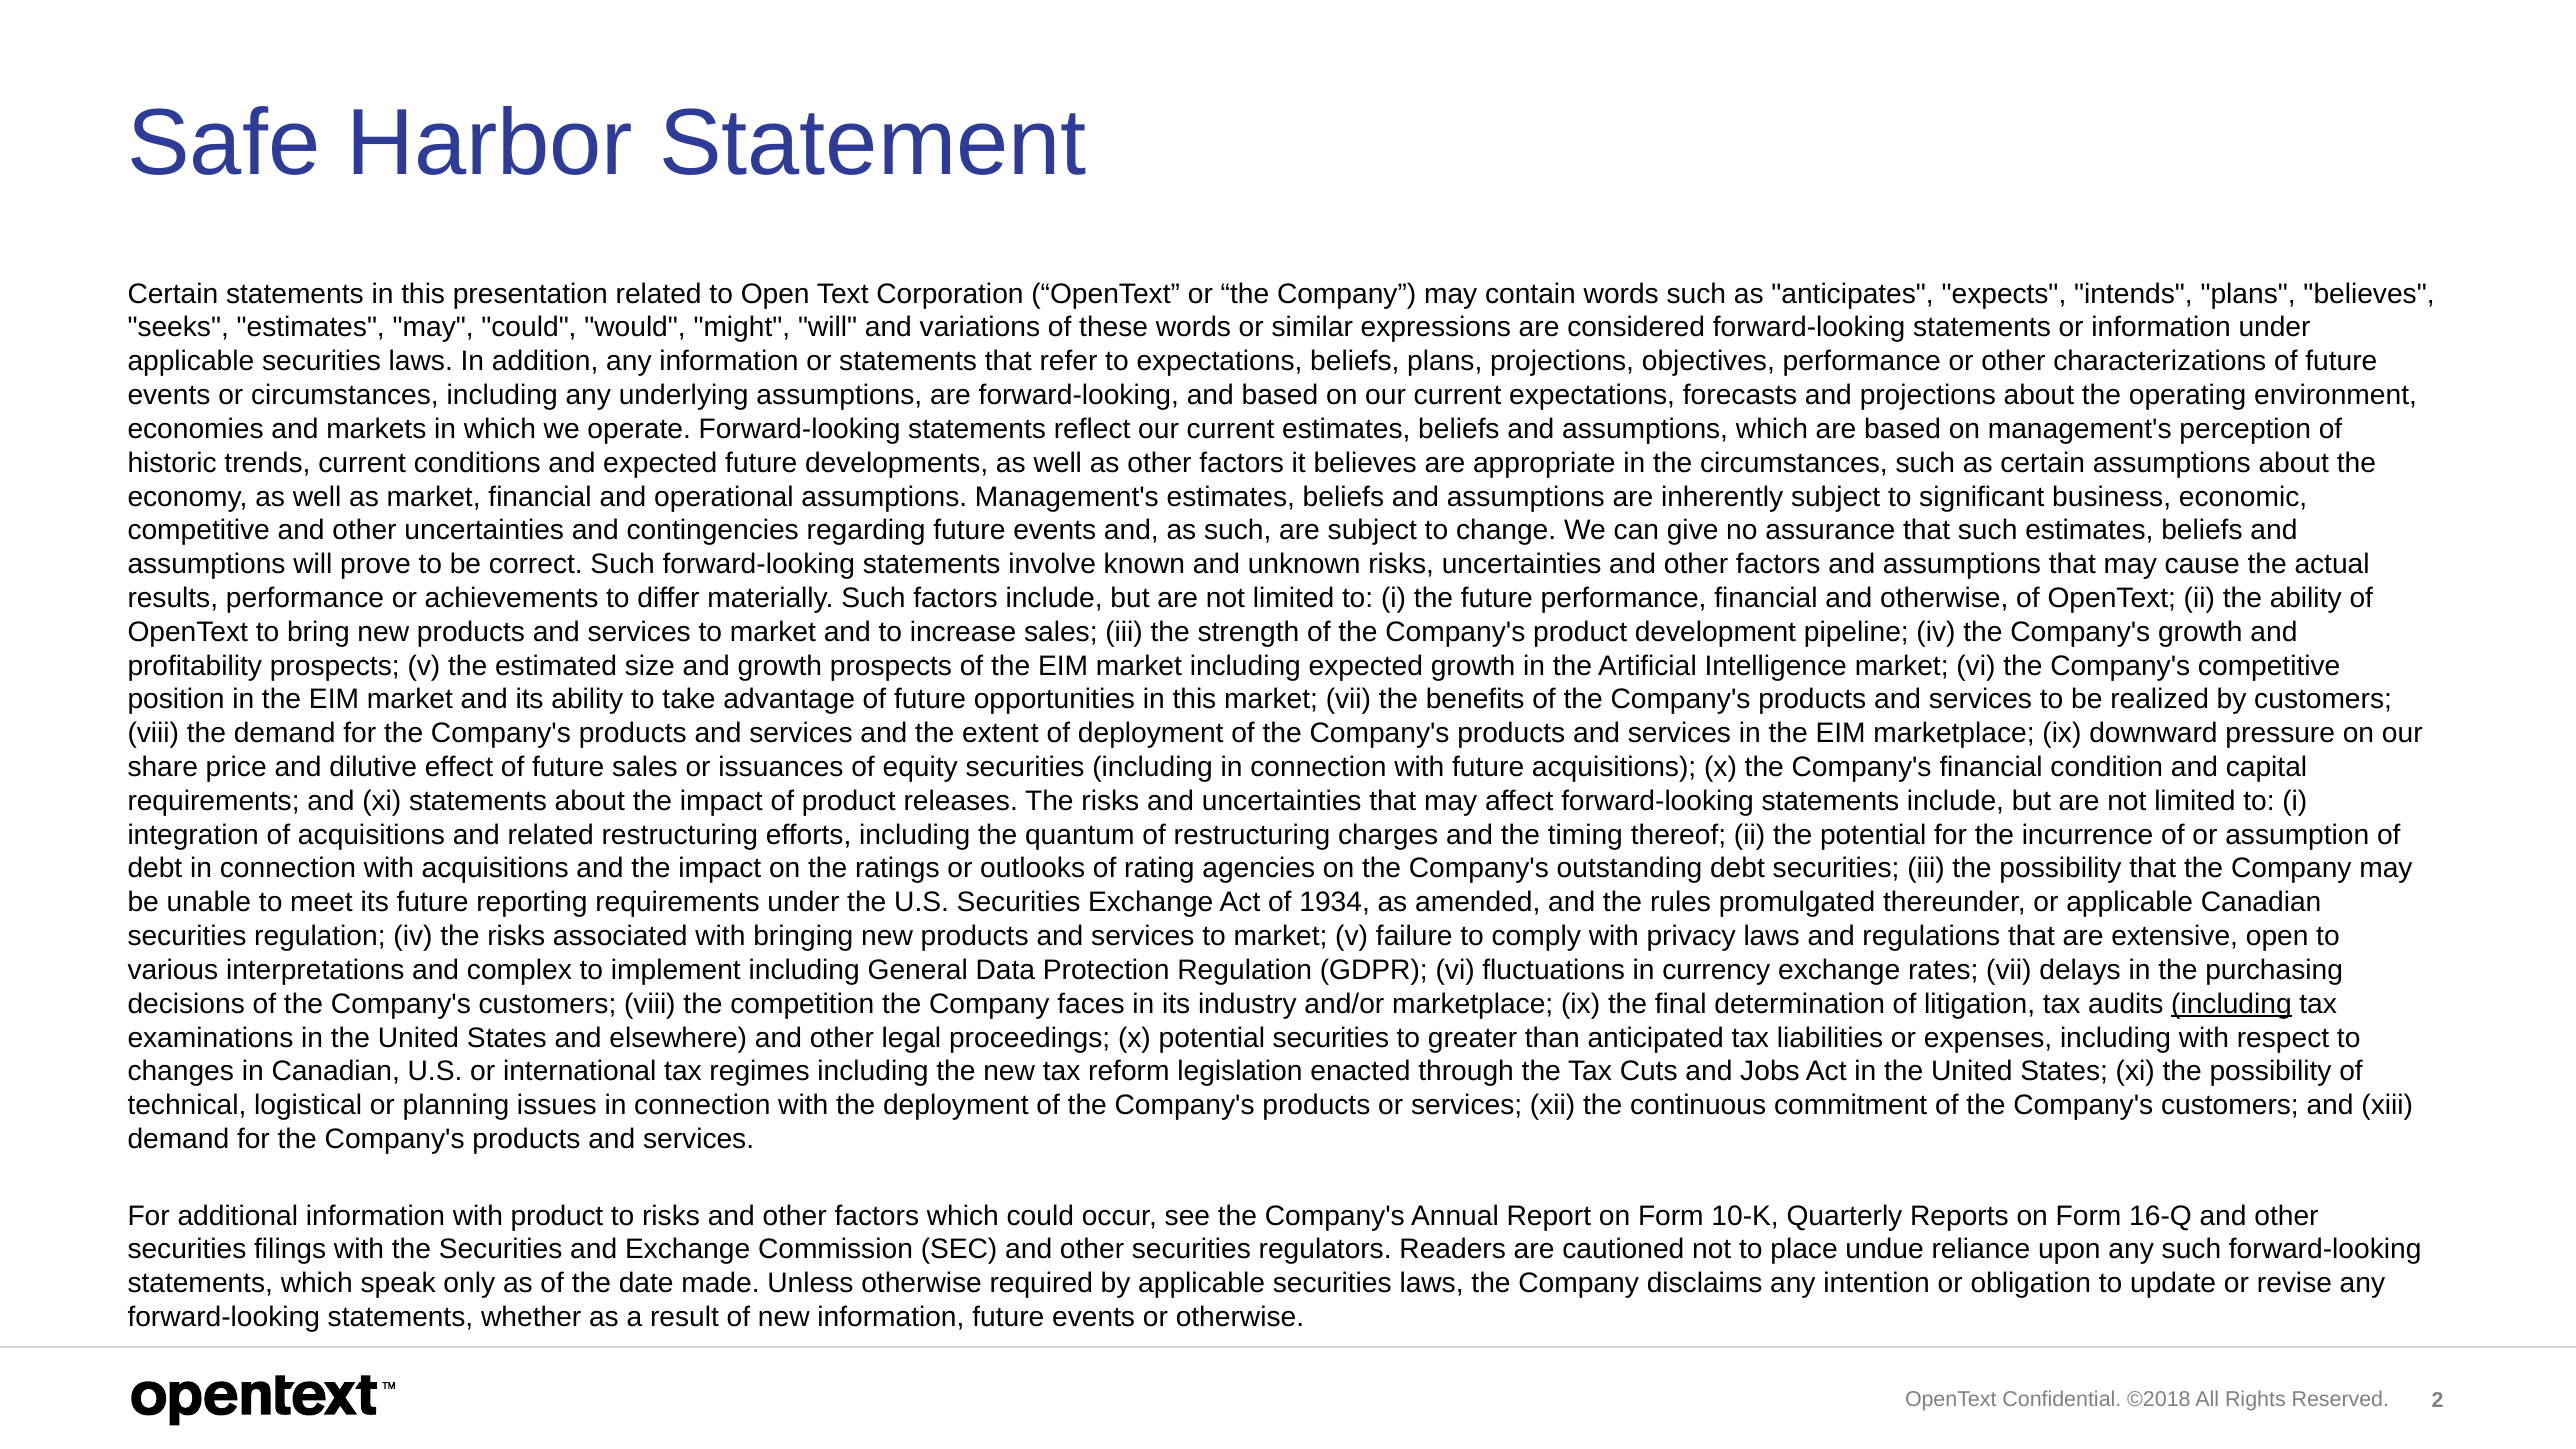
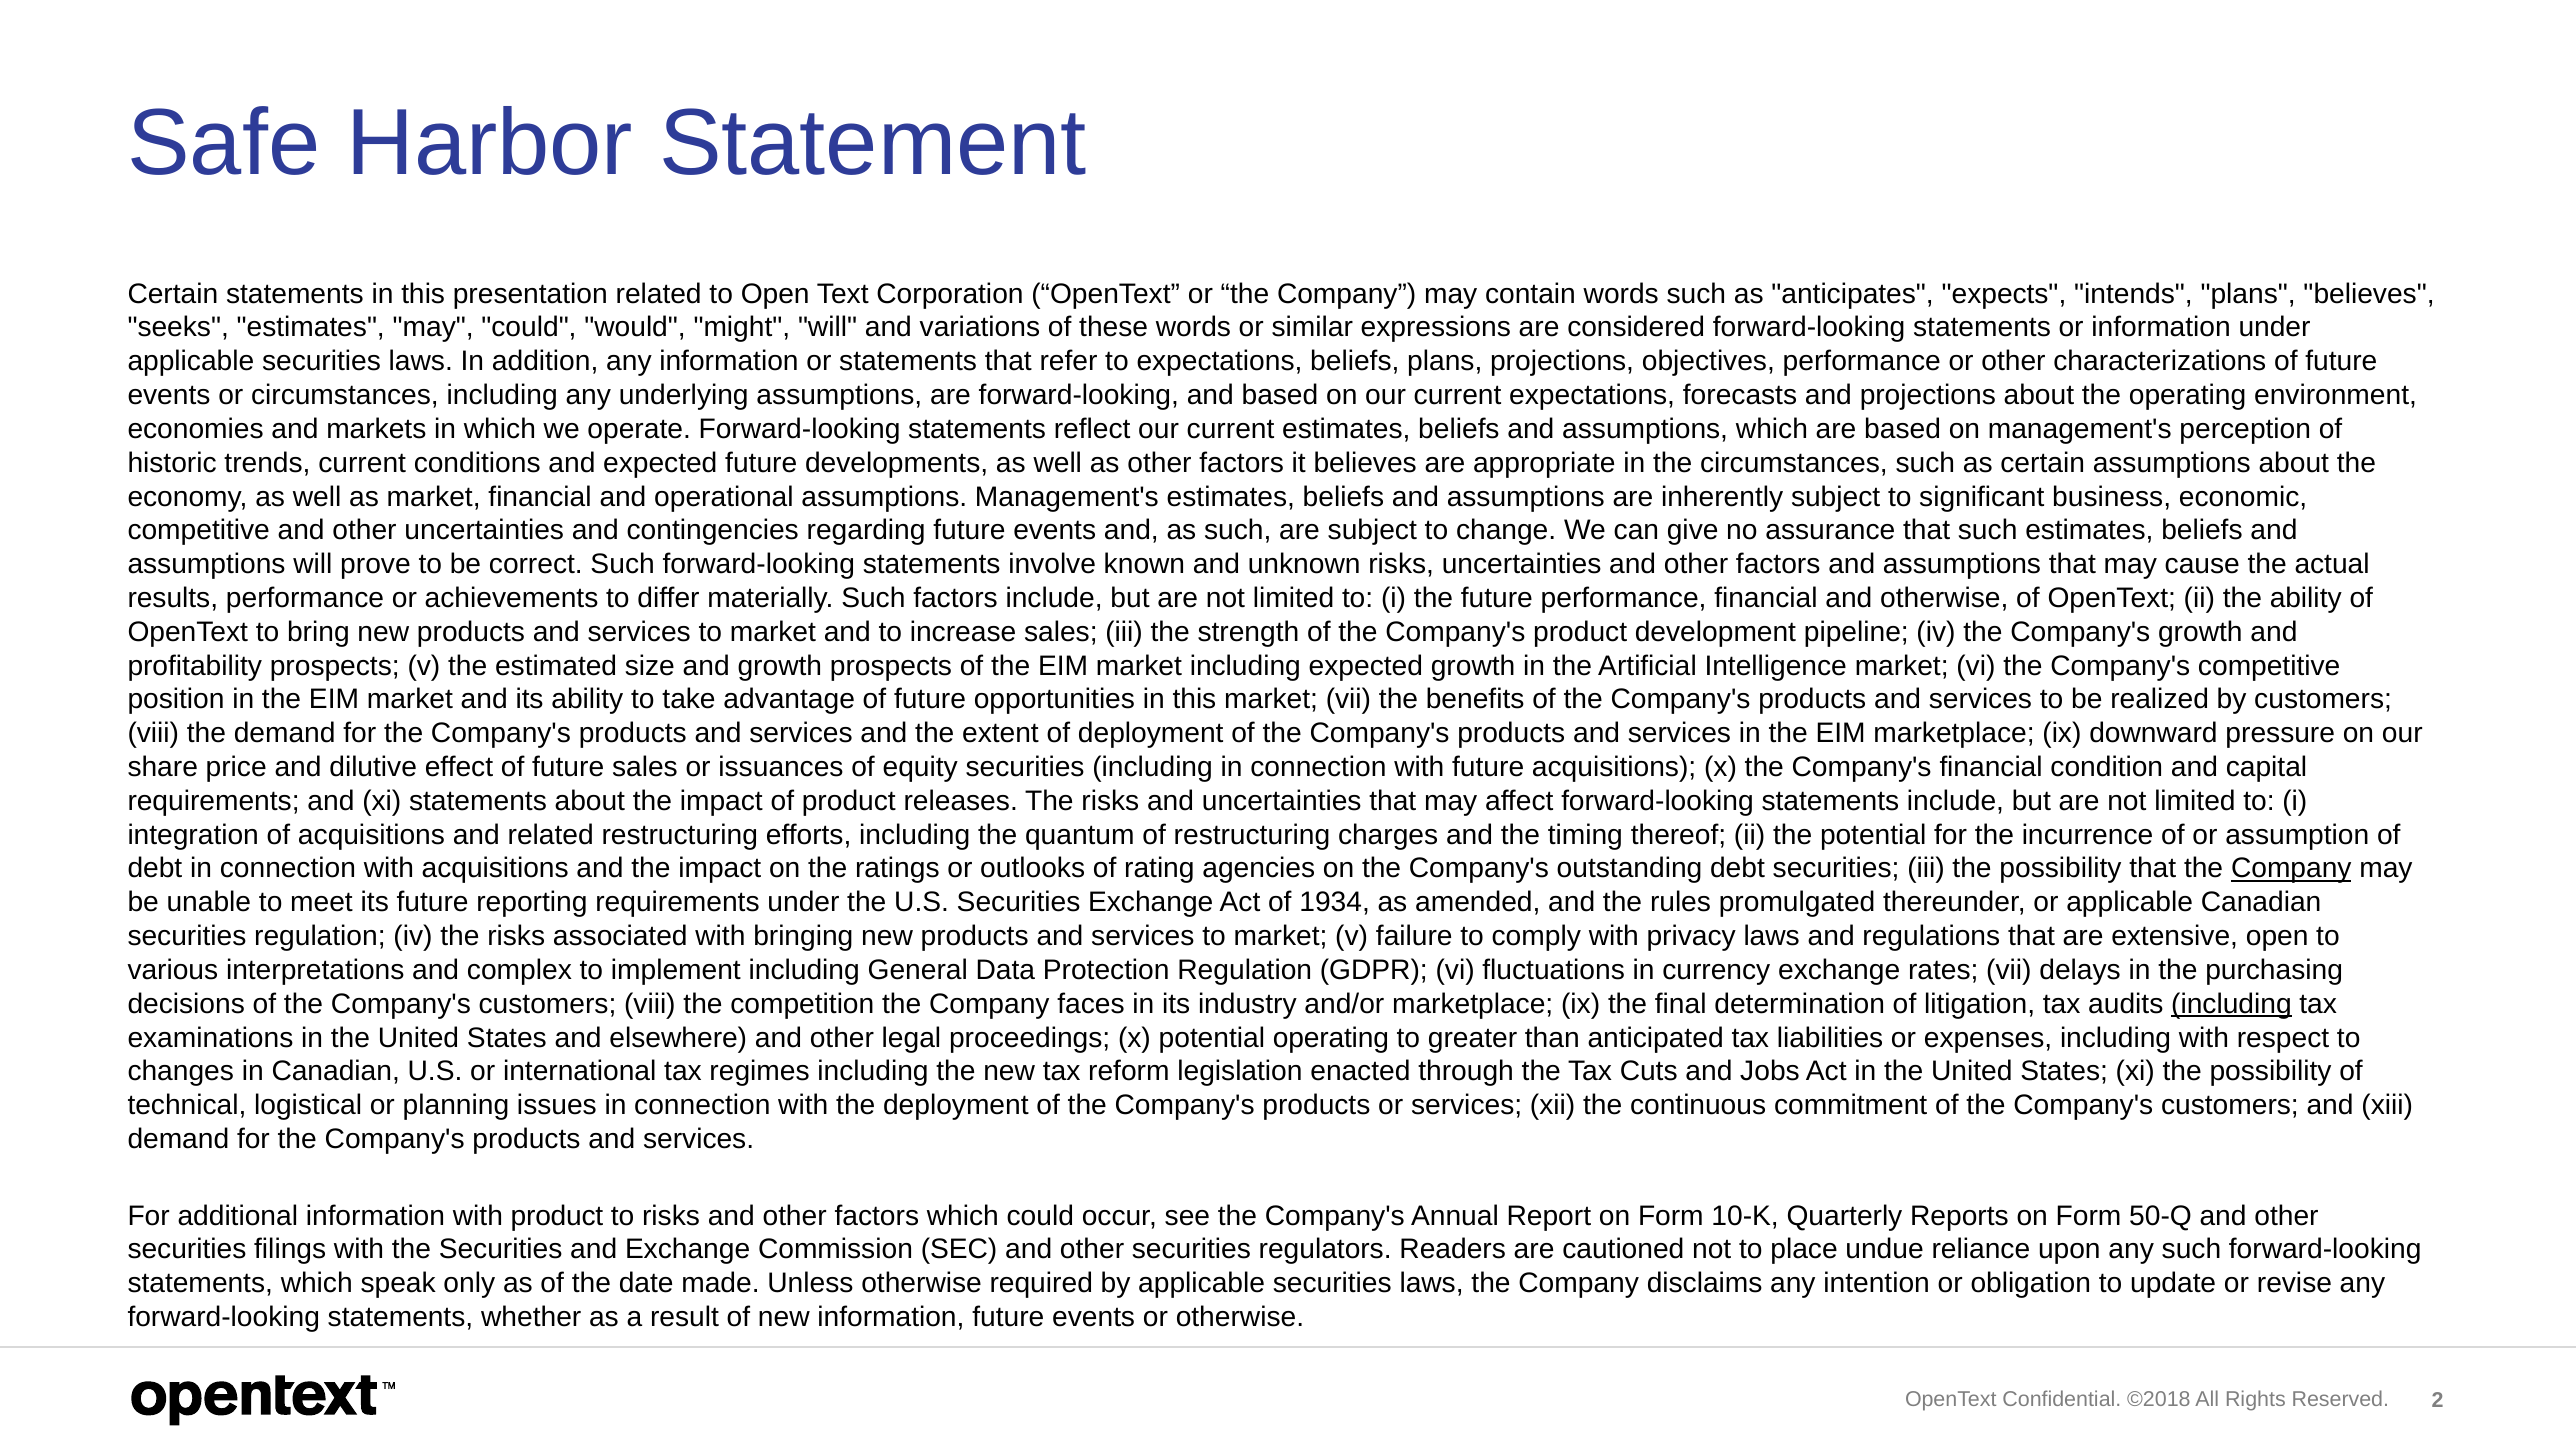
Company at (2291, 869) underline: none -> present
potential securities: securities -> operating
16-Q: 16-Q -> 50-Q
